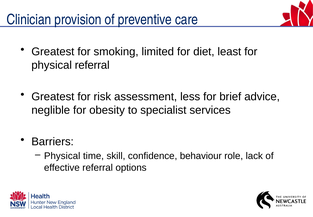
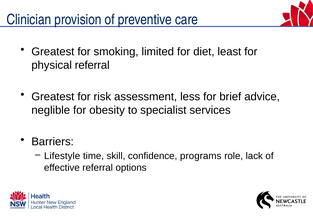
Physical at (62, 156): Physical -> Lifestyle
behaviour: behaviour -> programs
